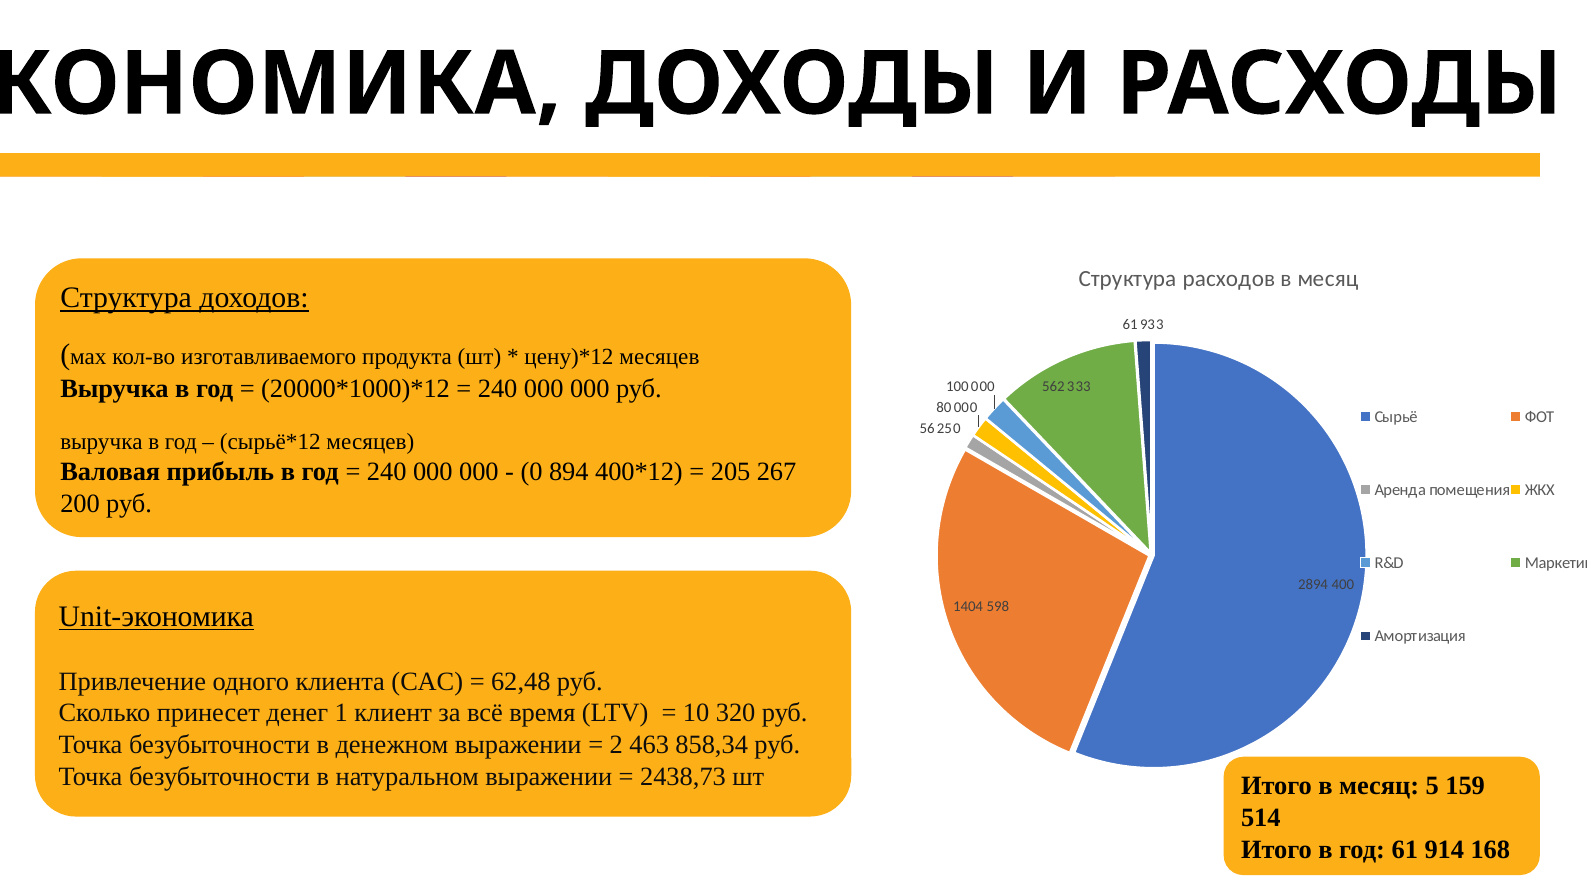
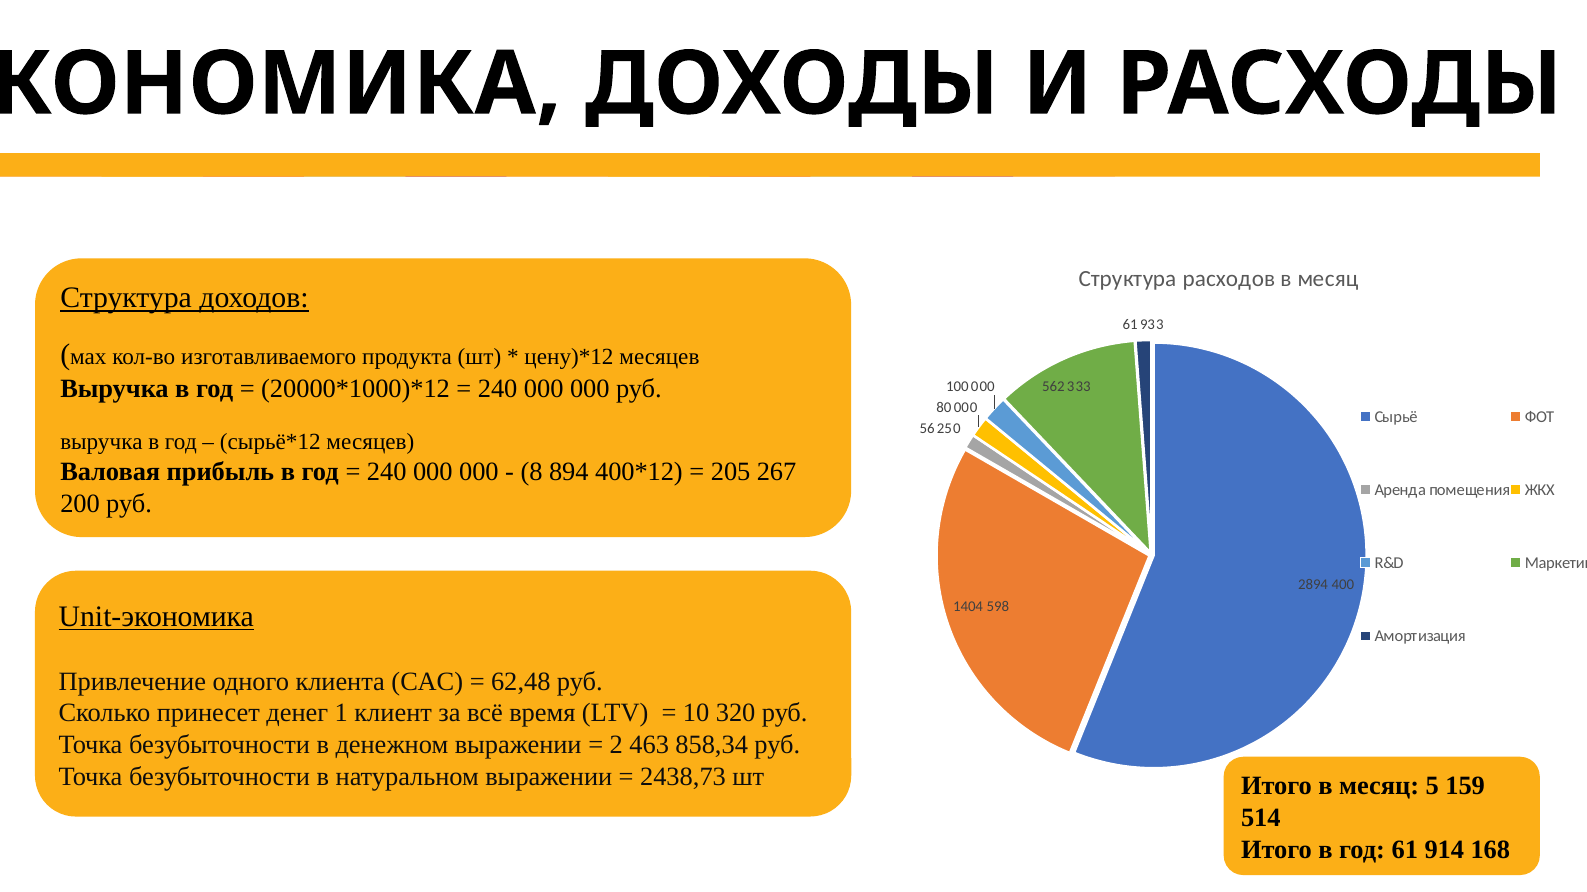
0: 0 -> 8
